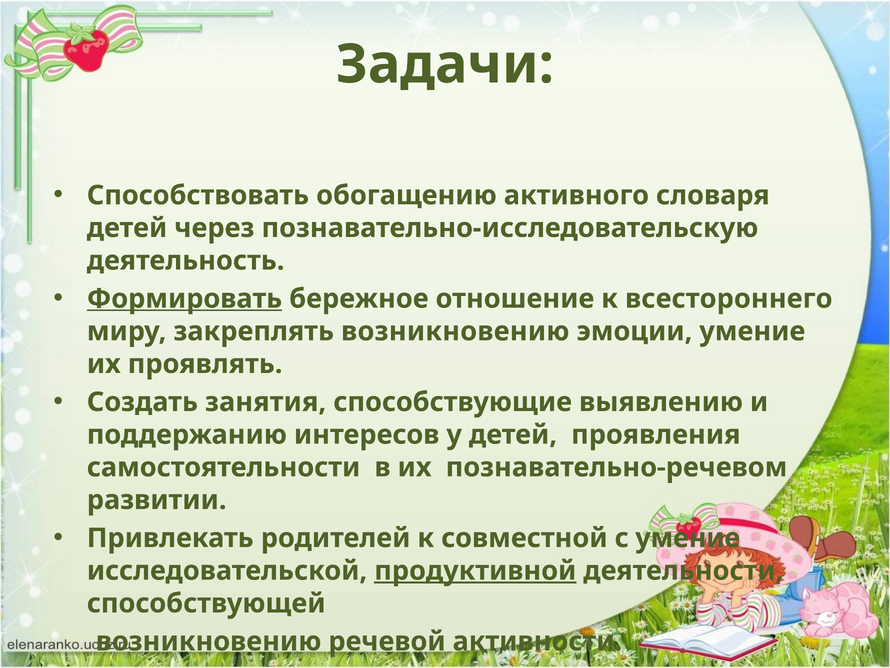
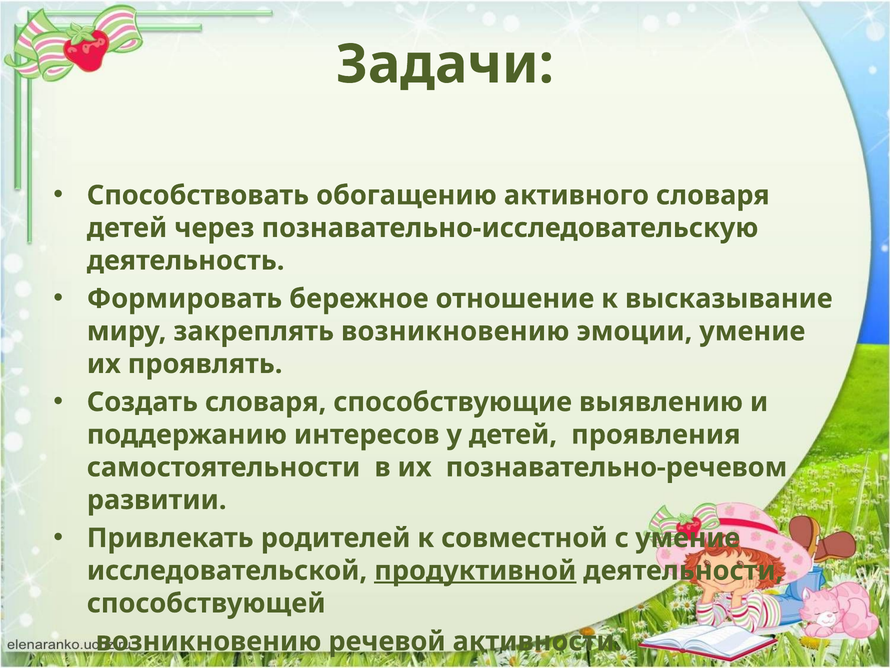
Формировать underline: present -> none
всестороннего: всестороннего -> высказывание
Создать занятия: занятия -> словаря
